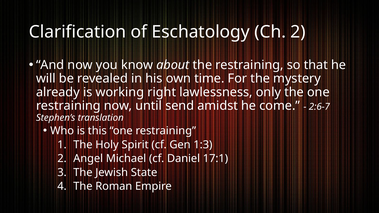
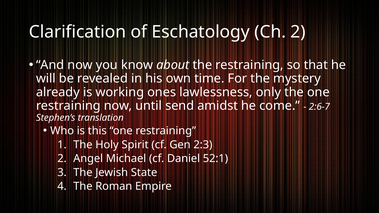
right: right -> ones
1:3: 1:3 -> 2:3
17:1: 17:1 -> 52:1
